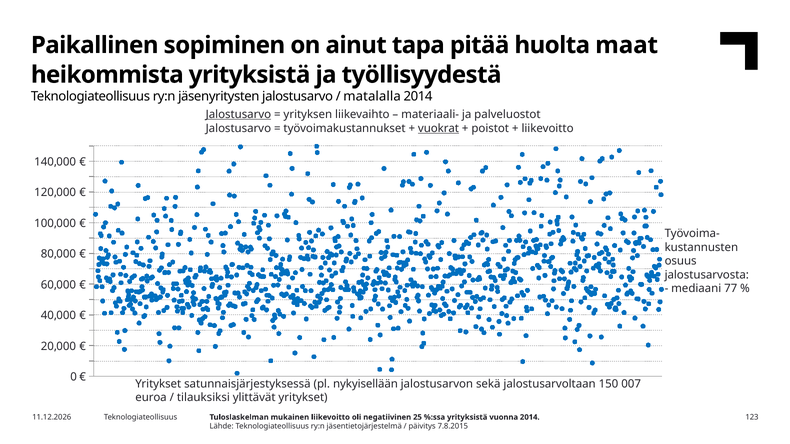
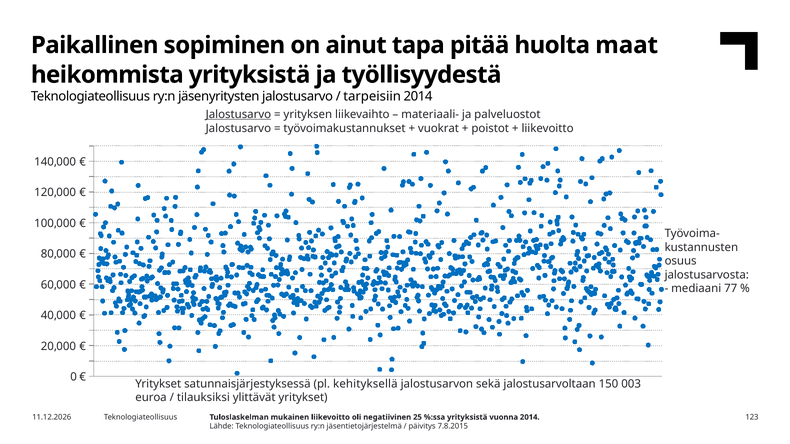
matalalla: matalalla -> tarpeisiin
vuokrat underline: present -> none
nykyisellään: nykyisellään -> kehityksellä
007: 007 -> 003
